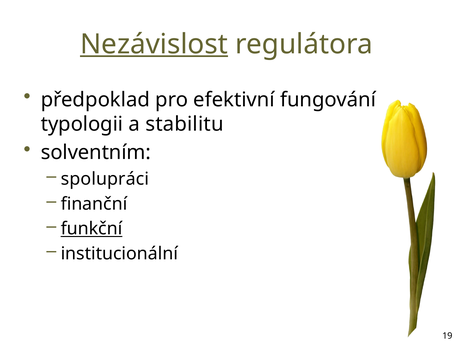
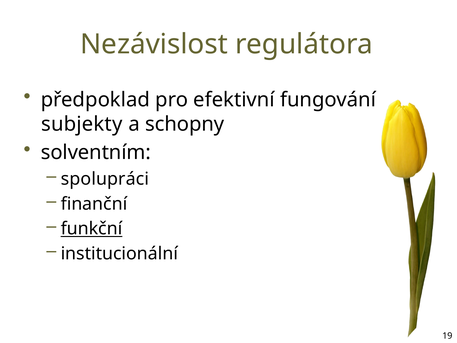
Nezávislost underline: present -> none
typologii: typologii -> subjekty
stabilitu: stabilitu -> schopny
